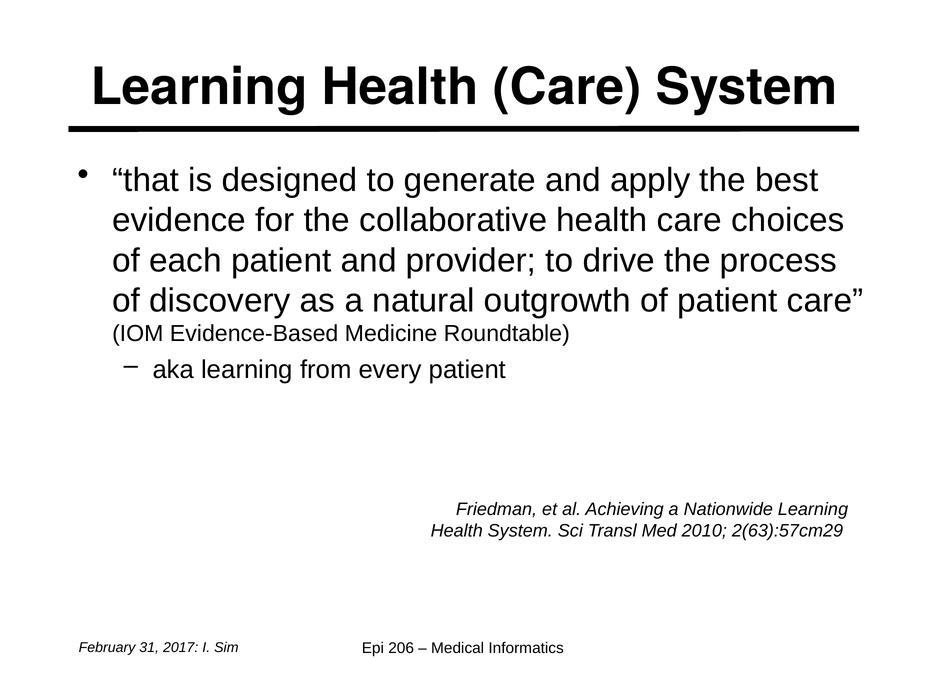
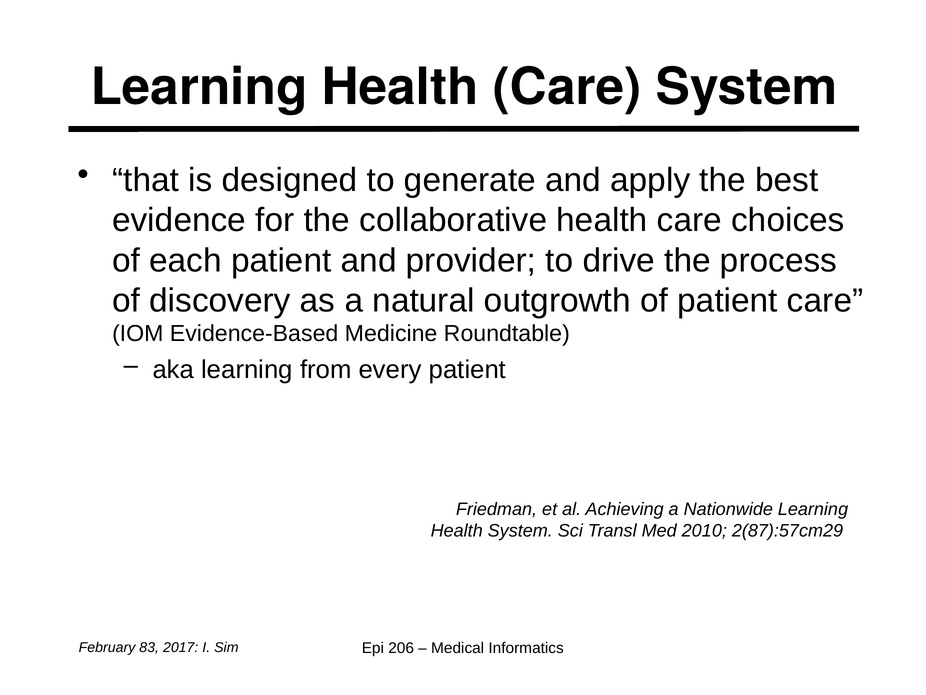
2(63):57cm29: 2(63):57cm29 -> 2(87):57cm29
31: 31 -> 83
